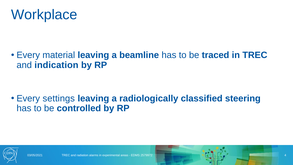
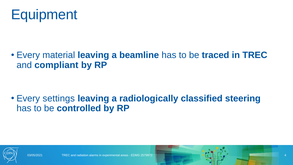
Workplace: Workplace -> Equipment
indication: indication -> compliant
